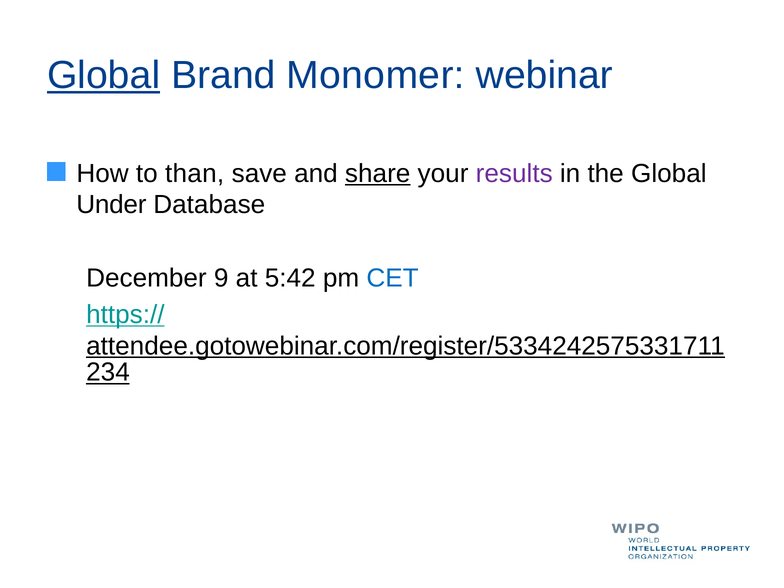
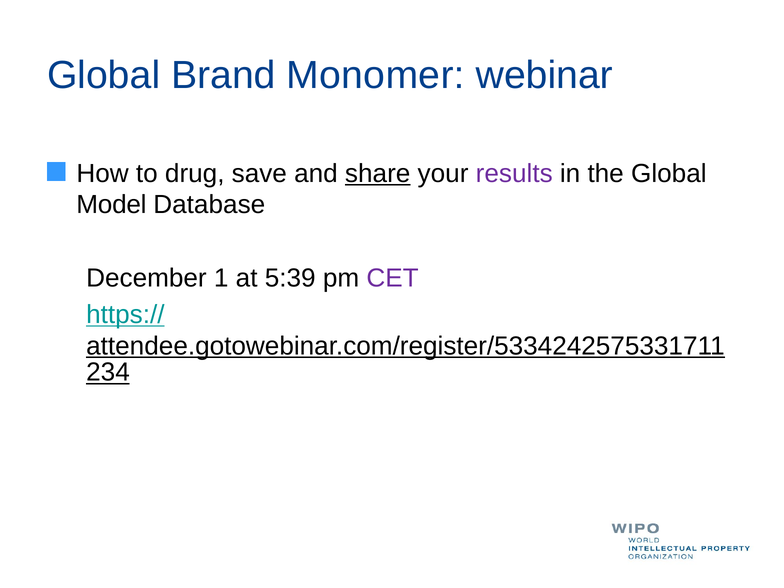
Global at (104, 75) underline: present -> none
than: than -> drug
Under: Under -> Model
9: 9 -> 1
5:42: 5:42 -> 5:39
CET colour: blue -> purple
